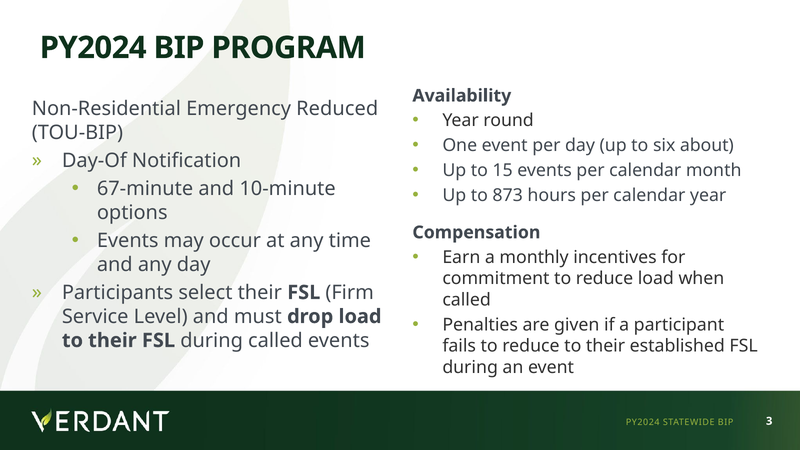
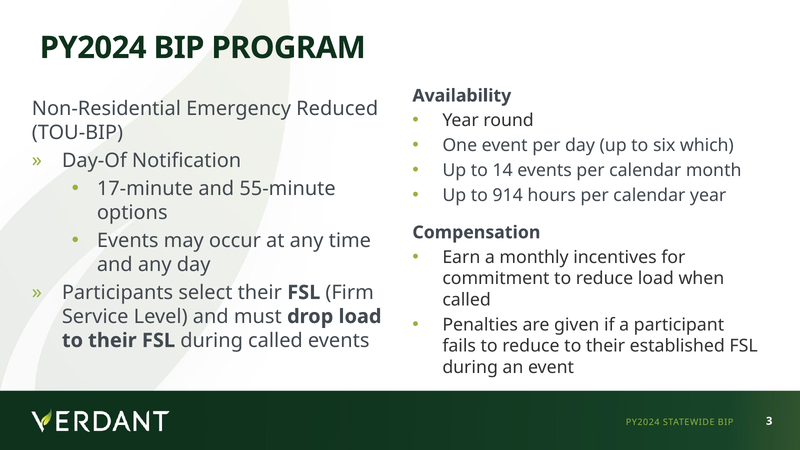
about: about -> which
15: 15 -> 14
67-minute: 67-minute -> 17-minute
10-minute: 10-minute -> 55-minute
873: 873 -> 914
